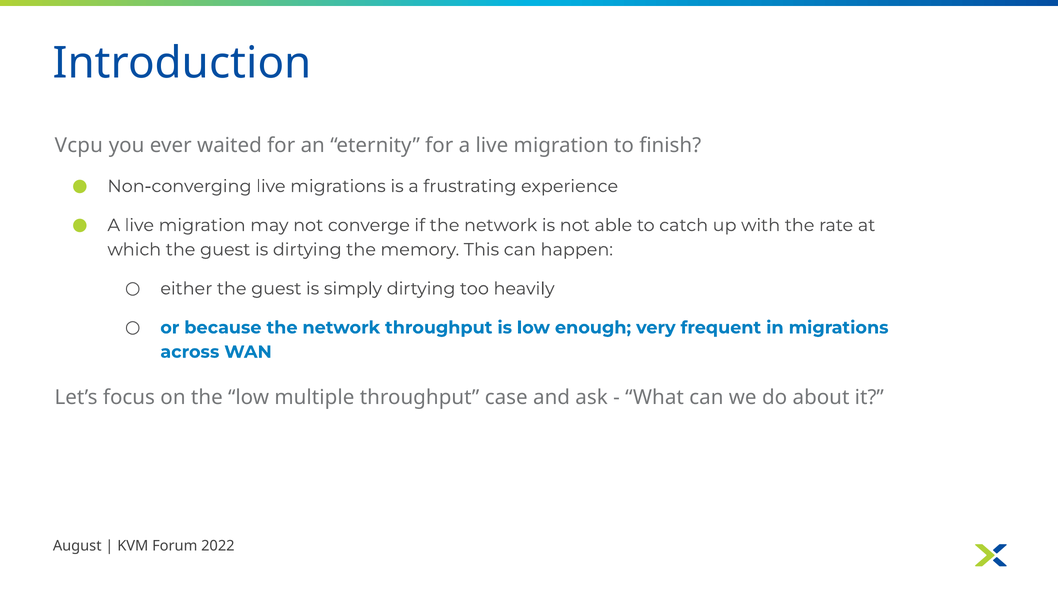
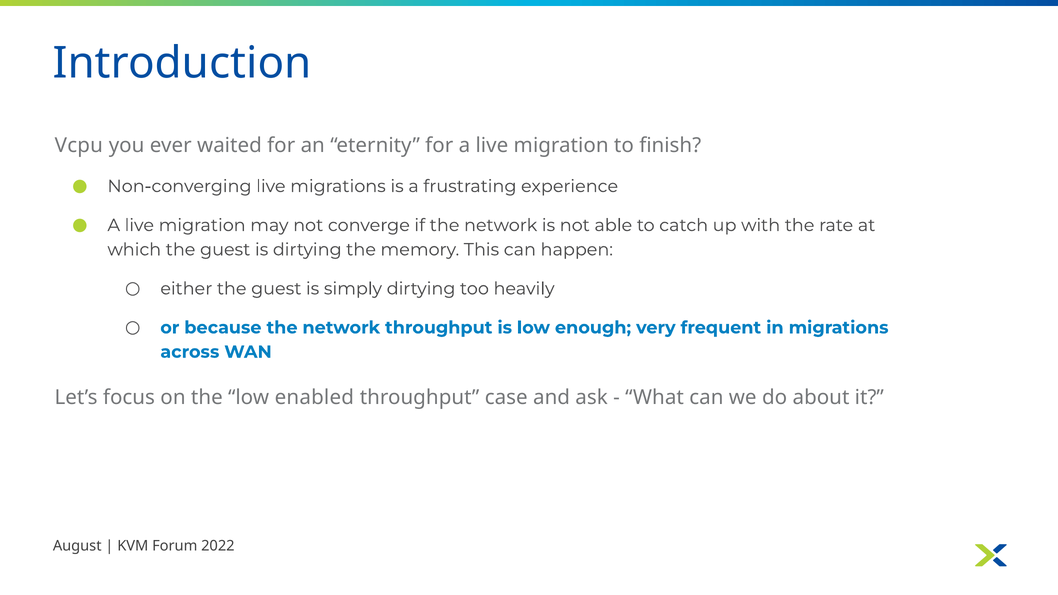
multiple: multiple -> enabled
